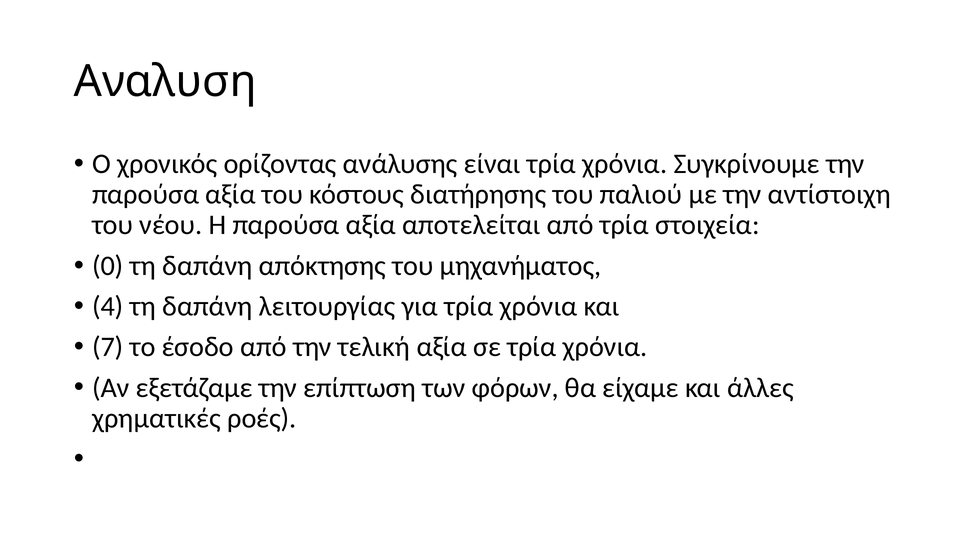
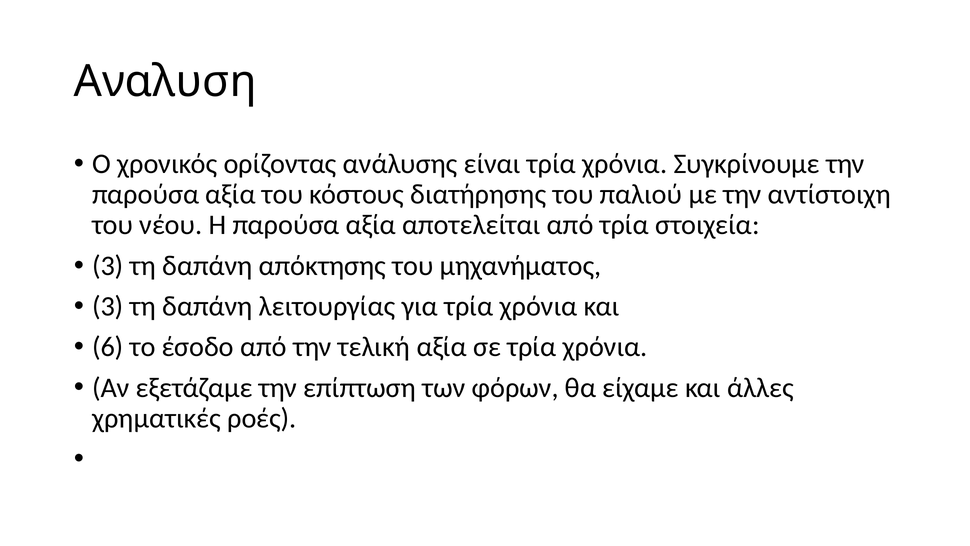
0 at (108, 266): 0 -> 3
4 at (108, 306): 4 -> 3
7: 7 -> 6
